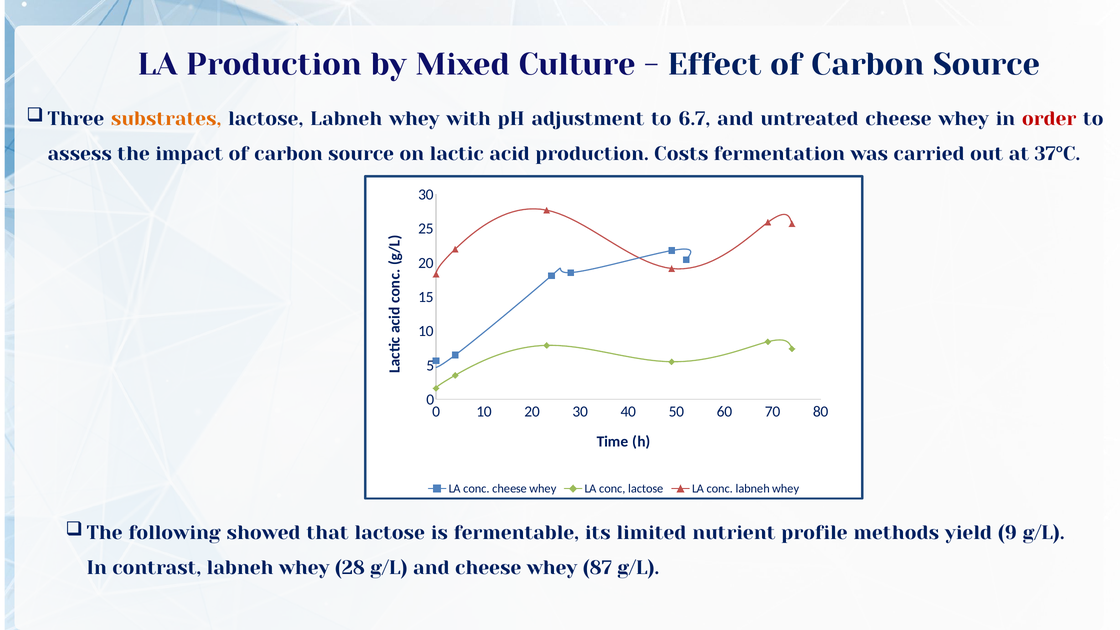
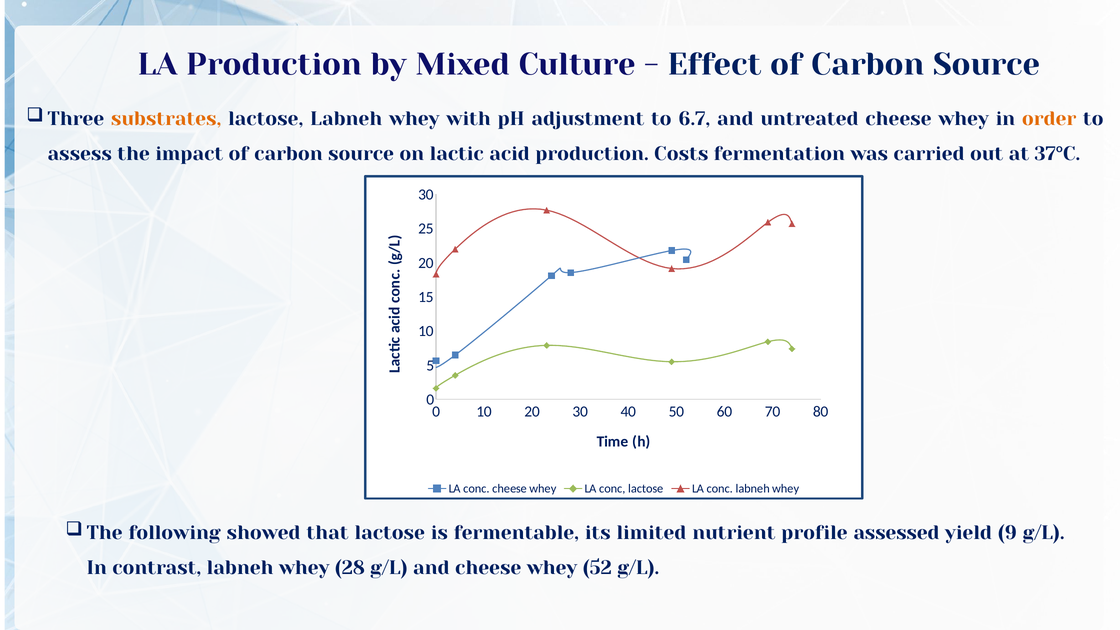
order colour: red -> orange
methods: methods -> assessed
87: 87 -> 52
